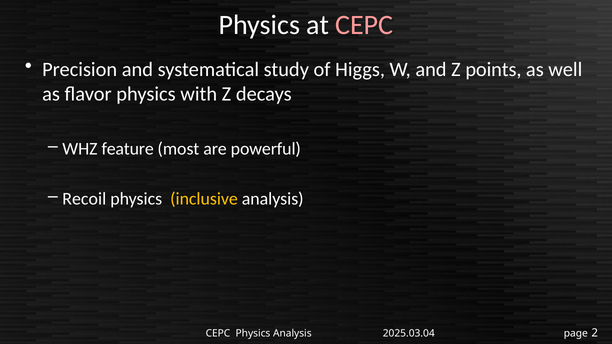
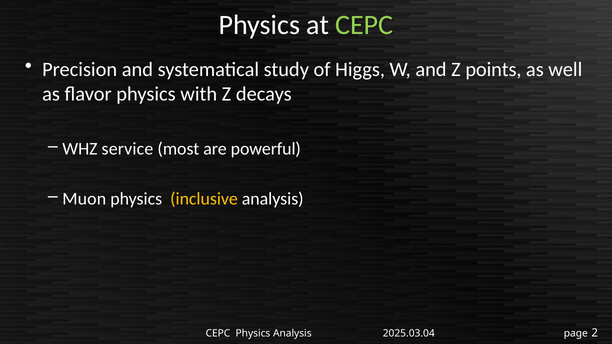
CEPC at (364, 25) colour: pink -> light green
feature: feature -> service
Recoil: Recoil -> Muon
